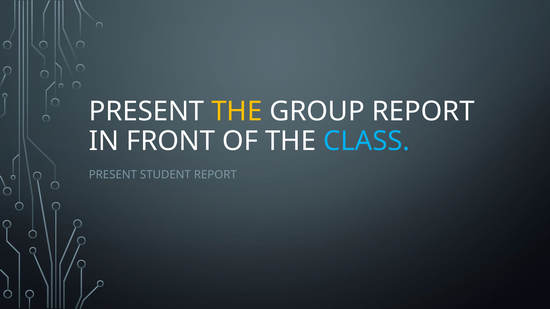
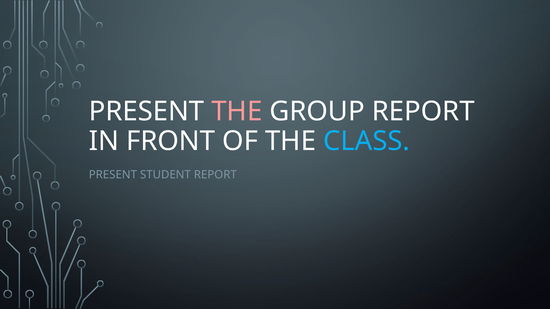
THE at (237, 112) colour: yellow -> pink
